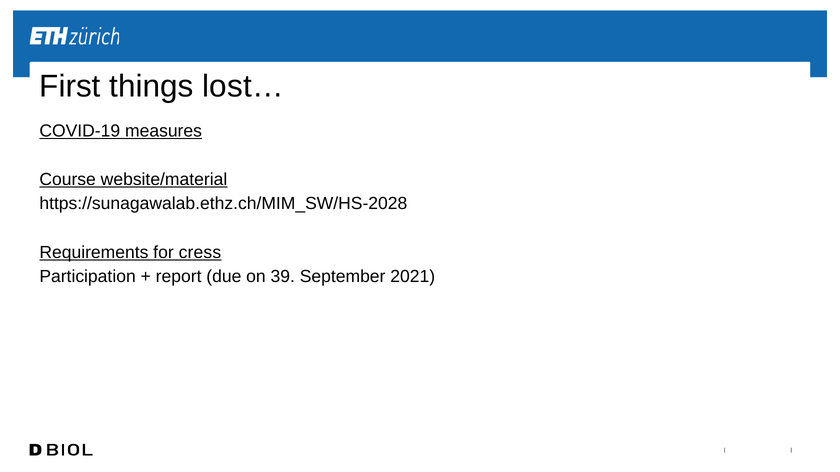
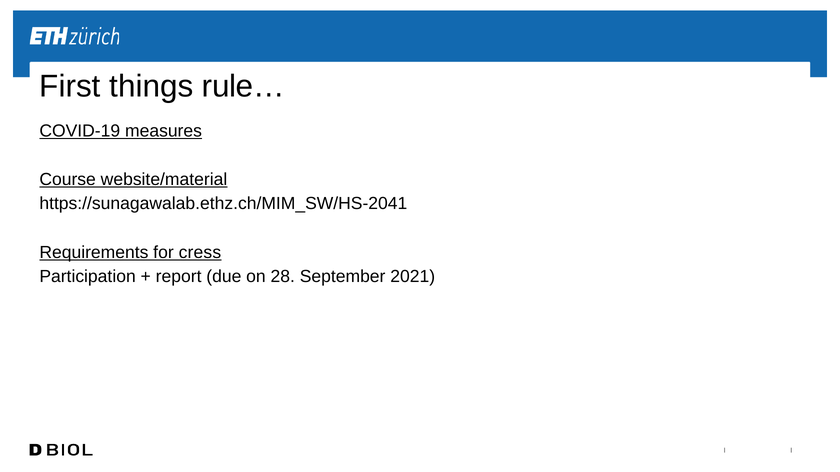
lost…: lost… -> rule…
https://sunagawalab.ethz.ch/MIM_SW/HS-2028: https://sunagawalab.ethz.ch/MIM_SW/HS-2028 -> https://sunagawalab.ethz.ch/MIM_SW/HS-2041
39: 39 -> 28
